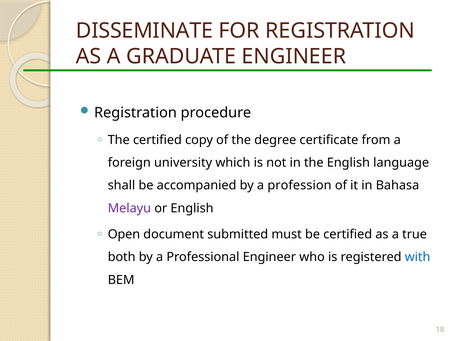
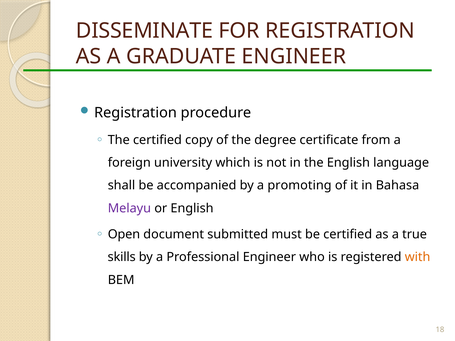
profession: profession -> promoting
both: both -> skills
with colour: blue -> orange
